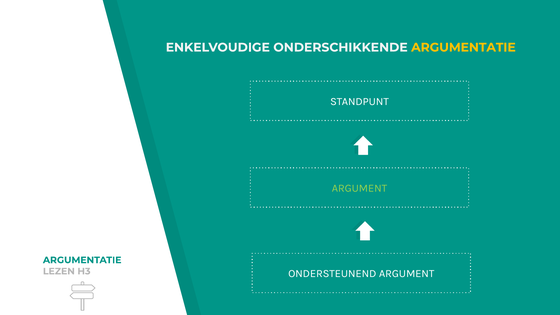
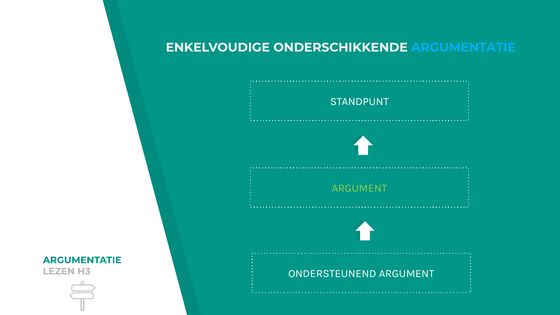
ARGUMENTATIE at (463, 47) colour: yellow -> light blue
